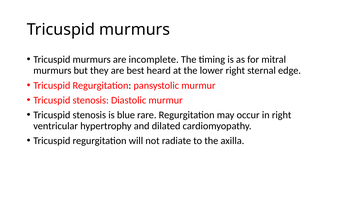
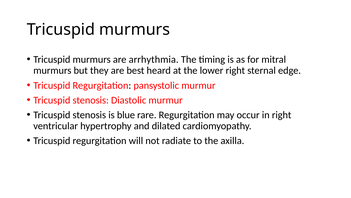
incomplete: incomplete -> arrhythmia
